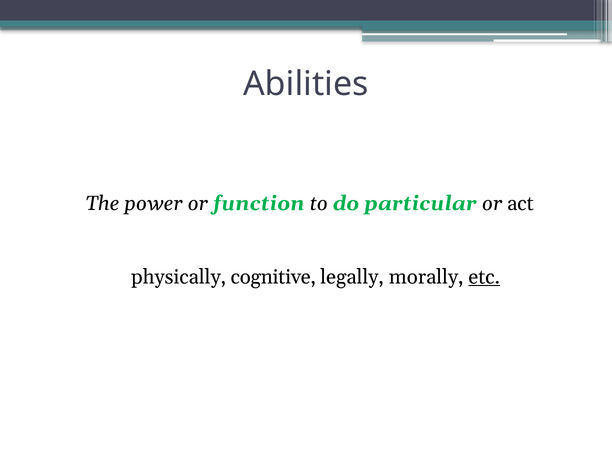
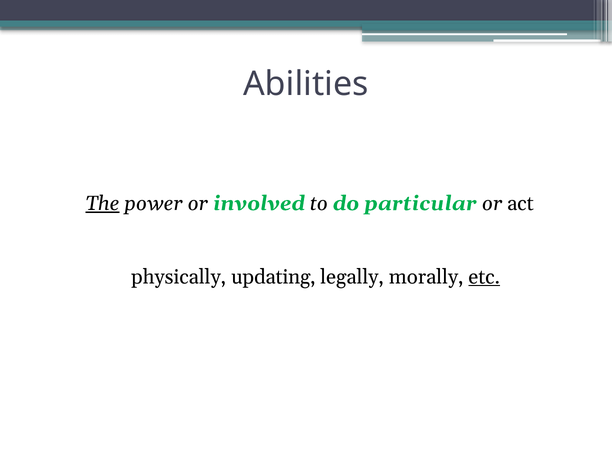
The underline: none -> present
function: function -> involved
cognitive: cognitive -> updating
